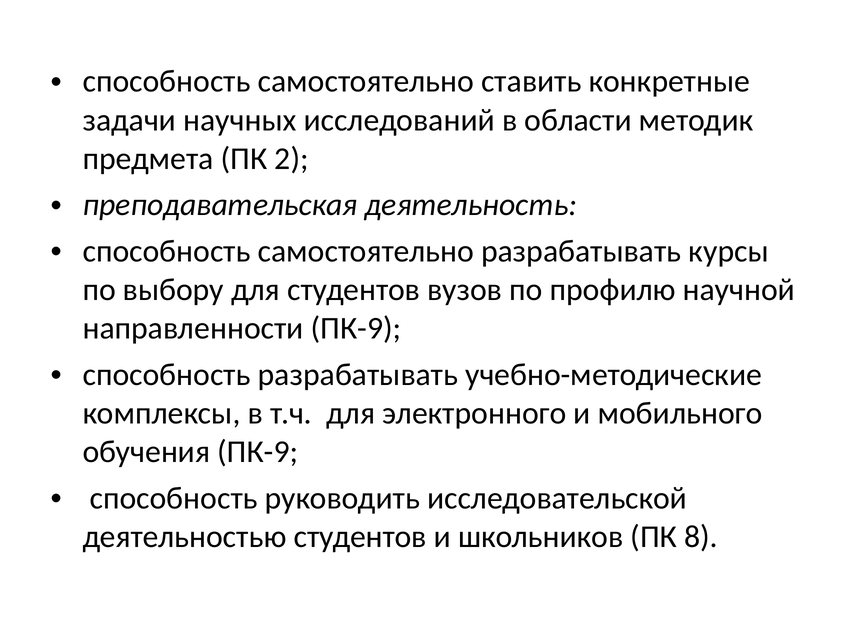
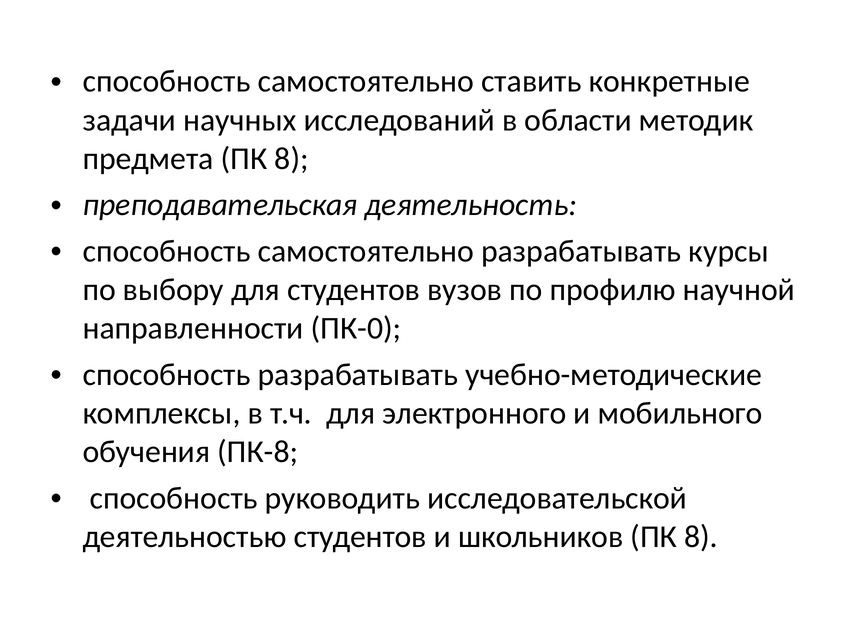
предмета ПК 2: 2 -> 8
направленности ПК-9: ПК-9 -> ПК-0
обучения ПК-9: ПК-9 -> ПК-8
